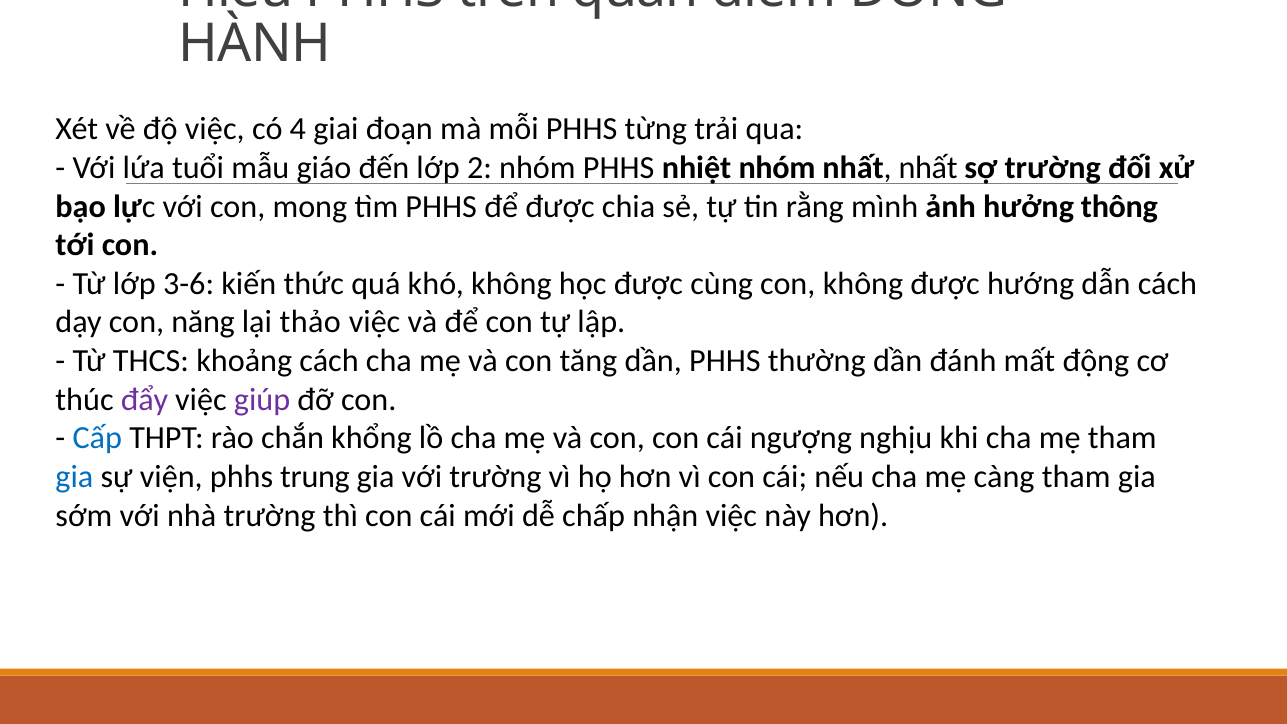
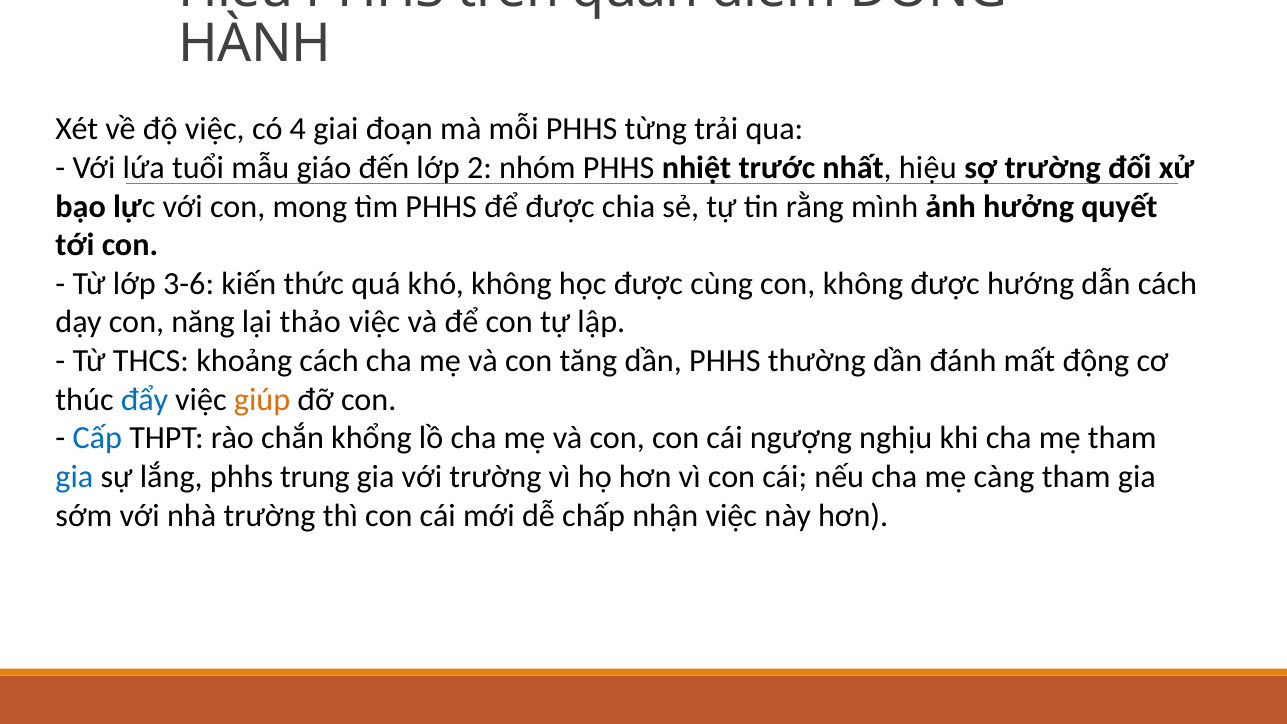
nhóm: nhóm -> trước
nhất nhất: nhất -> hiệu
thông: thông -> quyết
đẩy colour: purple -> blue
giúp colour: purple -> orange
viện: viện -> lắng
